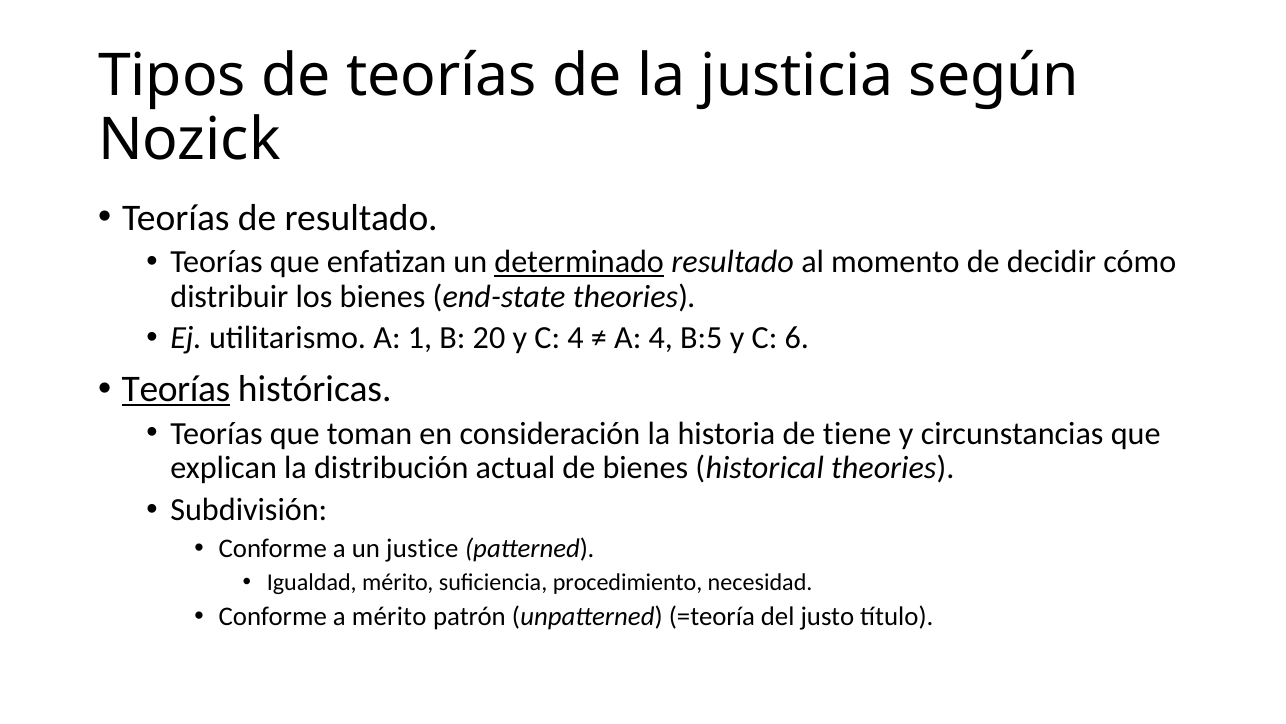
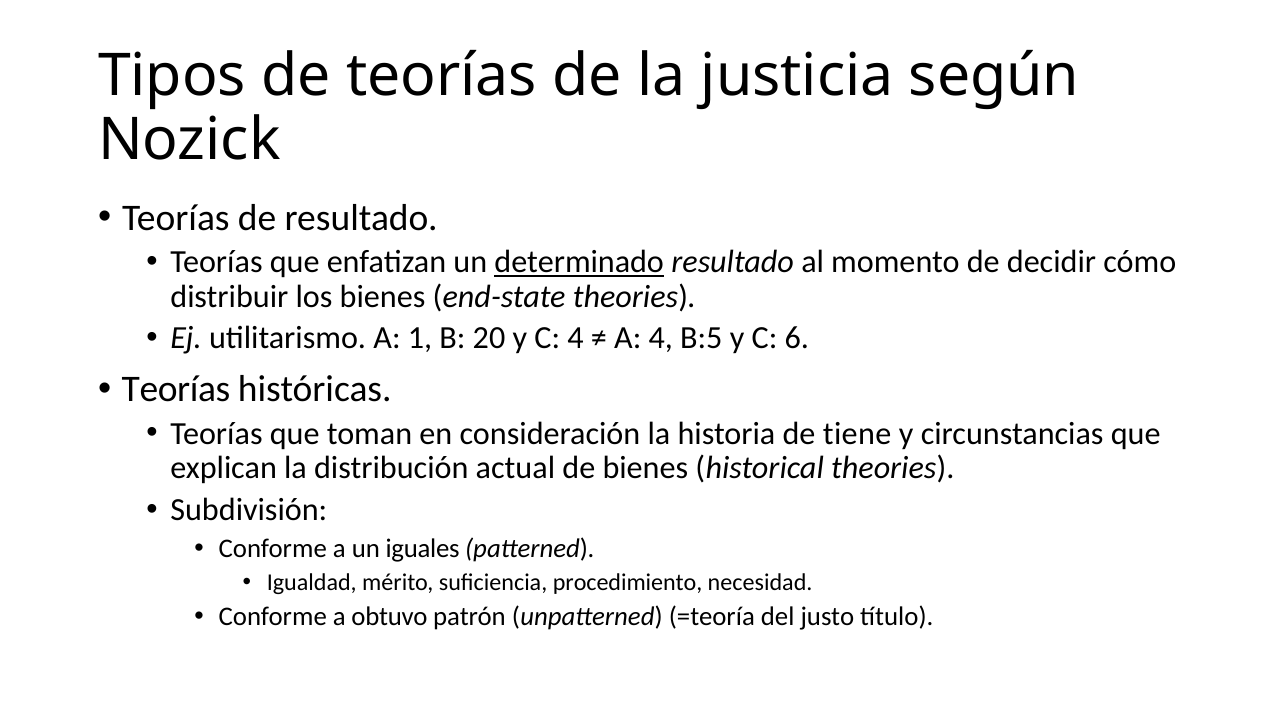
Teorías at (176, 389) underline: present -> none
justice: justice -> iguales
a mérito: mérito -> obtuvo
